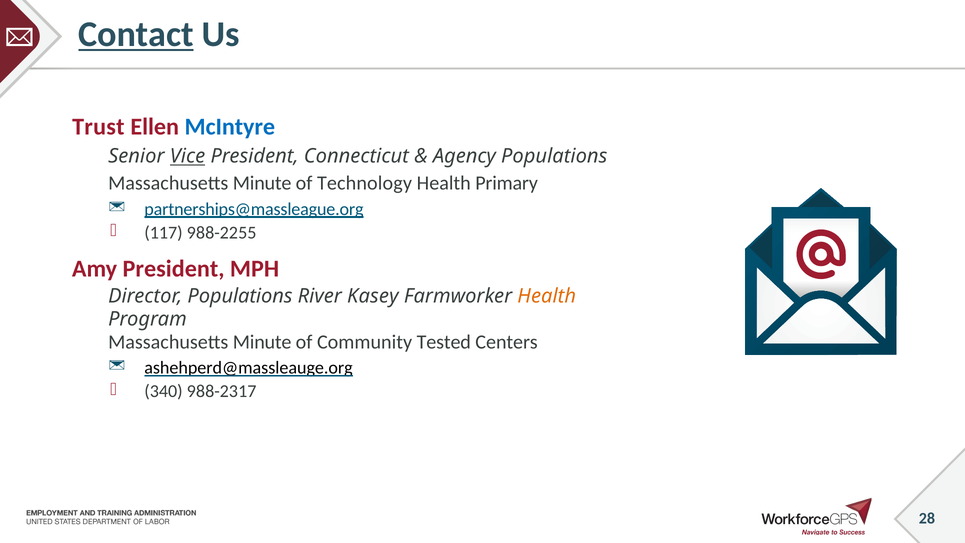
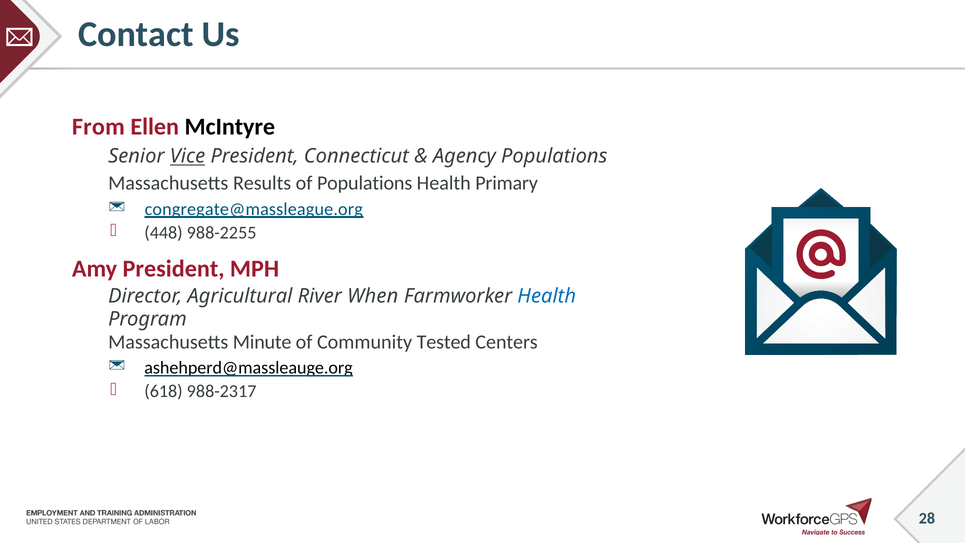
Contact underline: present -> none
Trust: Trust -> From
McIntyre colour: blue -> black
Minute at (262, 183): Minute -> Results
of Technology: Technology -> Populations
partnerships@massleague.org: partnerships@massleague.org -> congregate@massleague.org
117: 117 -> 448
Director Populations: Populations -> Agricultural
Kasey: Kasey -> When
Health at (547, 296) colour: orange -> blue
340: 340 -> 618
